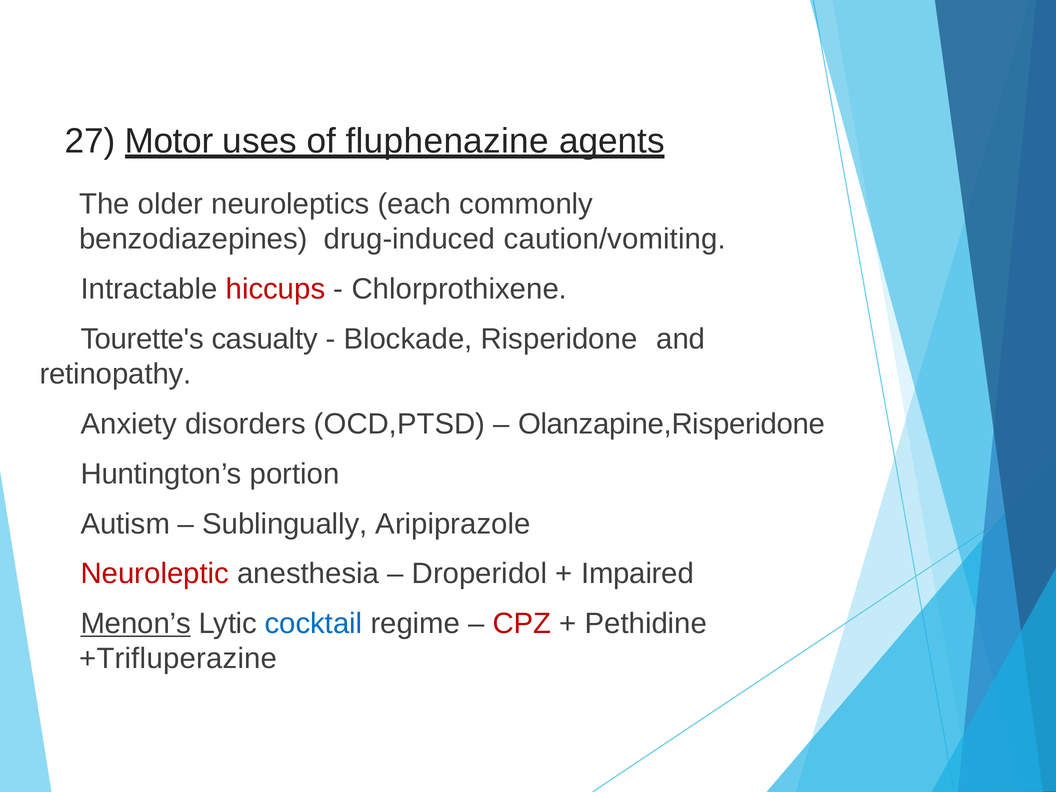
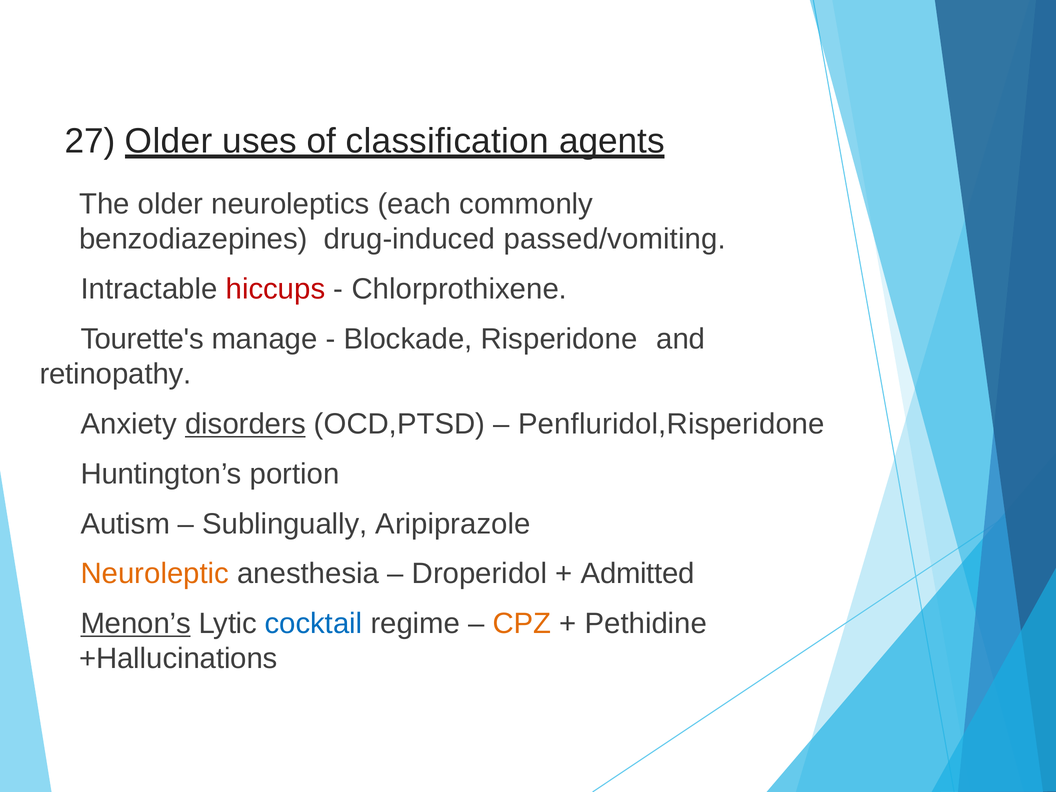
27 Motor: Motor -> Older
fluphenazine: fluphenazine -> classification
caution/vomiting: caution/vomiting -> passed/vomiting
casualty: casualty -> manage
disorders underline: none -> present
Olanzapine,Risperidone: Olanzapine,Risperidone -> Penfluridol,Risperidone
Neuroleptic colour: red -> orange
Impaired: Impaired -> Admitted
CPZ colour: red -> orange
+Trifluperazine: +Trifluperazine -> +Hallucinations
